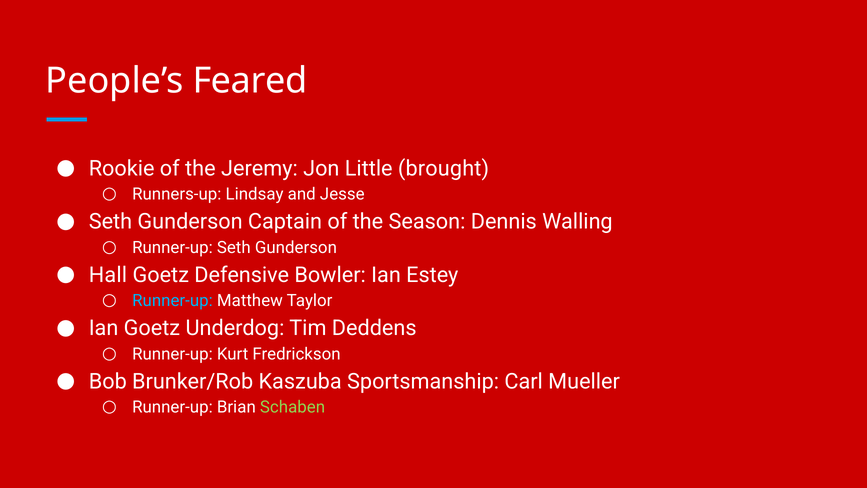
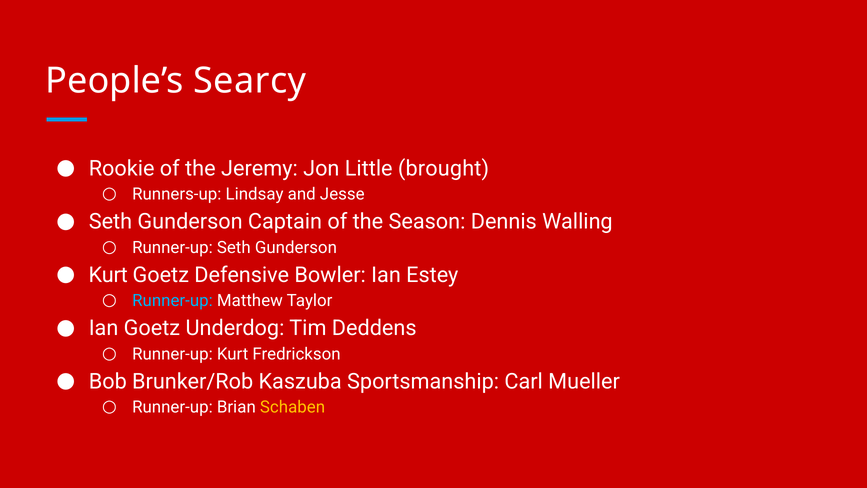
Feared: Feared -> Searcy
Hall at (108, 275): Hall -> Kurt
Schaben colour: light green -> yellow
